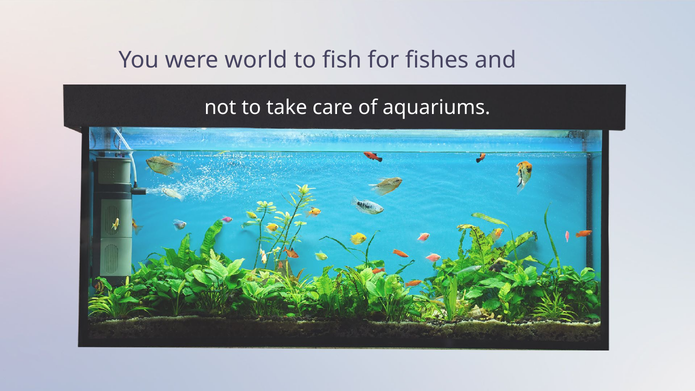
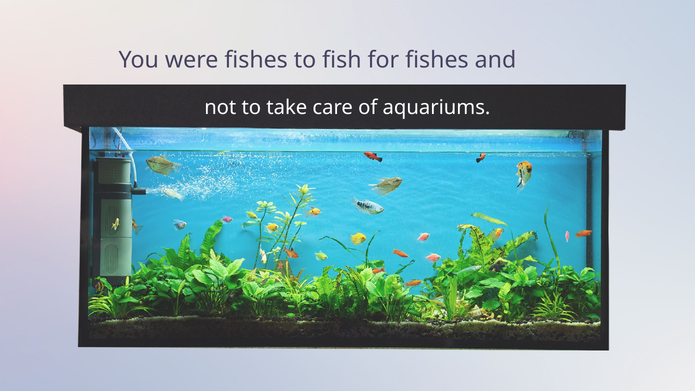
were world: world -> fishes
